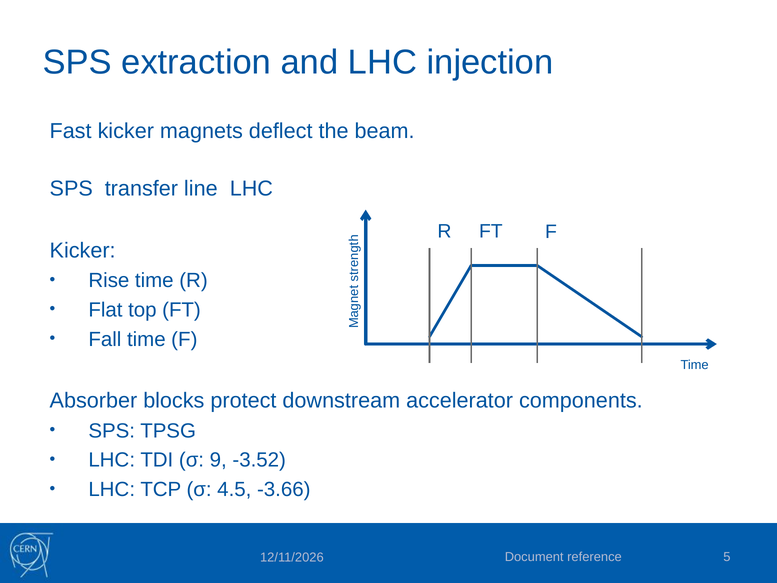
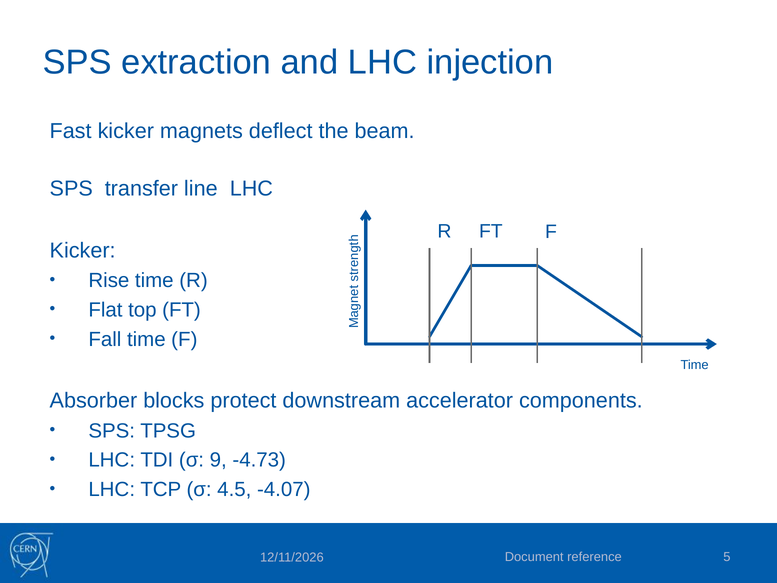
-3.52: -3.52 -> -4.73
-3.66: -3.66 -> -4.07
